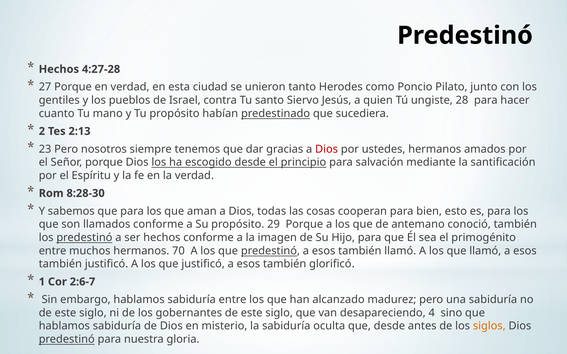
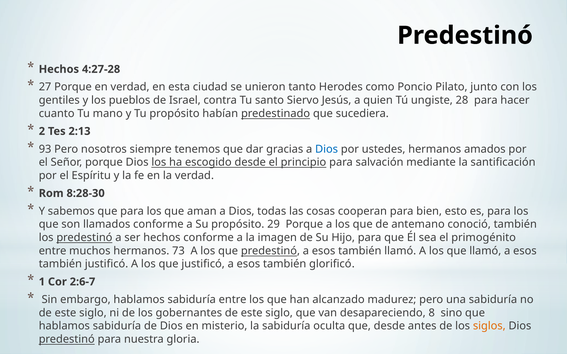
23: 23 -> 93
Dios at (327, 149) colour: red -> blue
70: 70 -> 73
4: 4 -> 8
